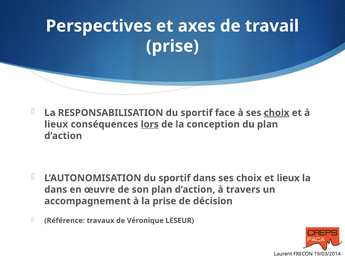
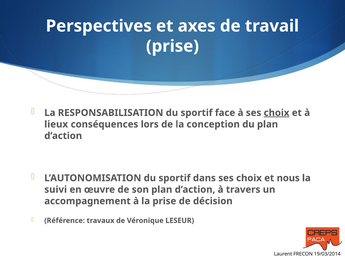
lors underline: present -> none
et lieux: lieux -> nous
dans at (56, 189): dans -> suivi
